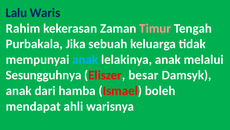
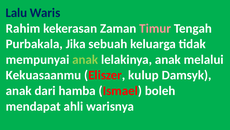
anak at (85, 59) colour: light blue -> light green
Sesungguhnya: Sesungguhnya -> Kekuasaanmu
besar: besar -> kulup
